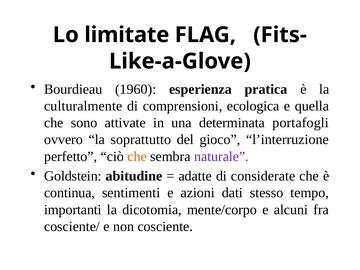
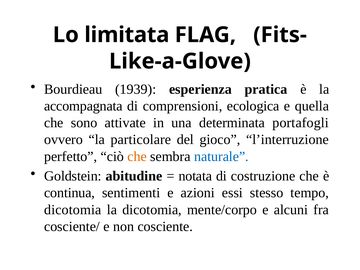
limitate: limitate -> limitata
1960: 1960 -> 1939
culturalmente: culturalmente -> accompagnata
soprattutto: soprattutto -> particolare
naturale colour: purple -> blue
adatte: adatte -> notata
considerate: considerate -> costruzione
dati: dati -> essi
importanti at (73, 210): importanti -> dicotomia
